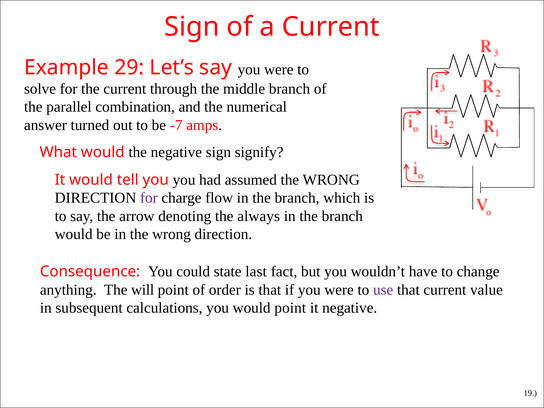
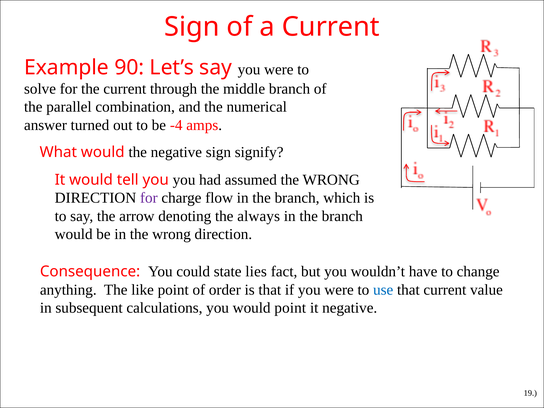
29: 29 -> 90
-7: -7 -> -4
last: last -> lies
will: will -> like
use colour: purple -> blue
